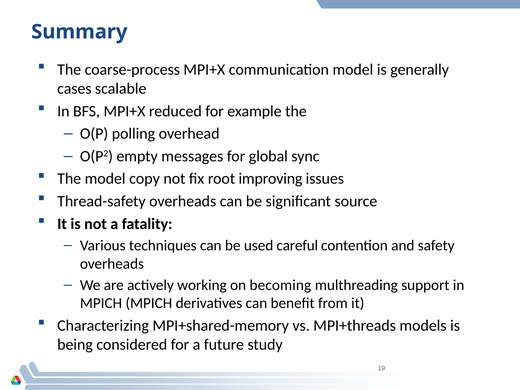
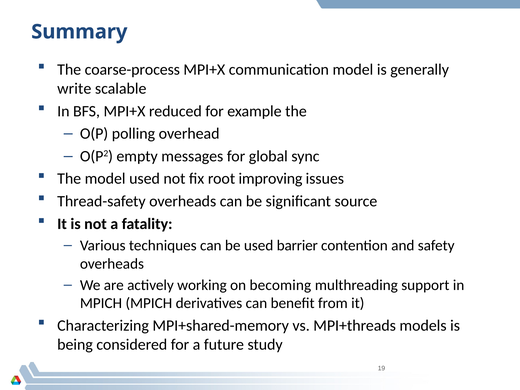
cases: cases -> write
model copy: copy -> used
careful: careful -> barrier
